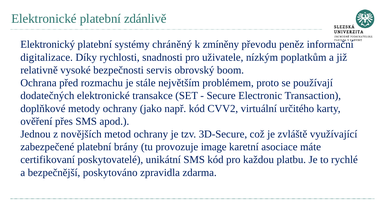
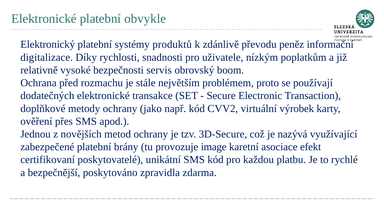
zdánlivě: zdánlivě -> obvykle
chráněný: chráněný -> produktů
zmíněny: zmíněny -> zdánlivě
určitého: určitého -> výrobek
zvláště: zvláště -> nazývá
máte: máte -> efekt
